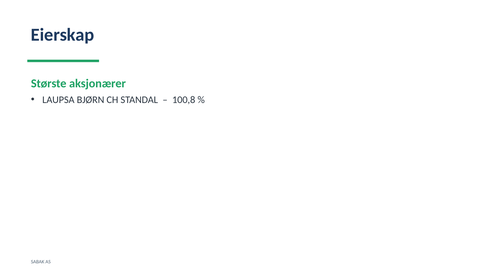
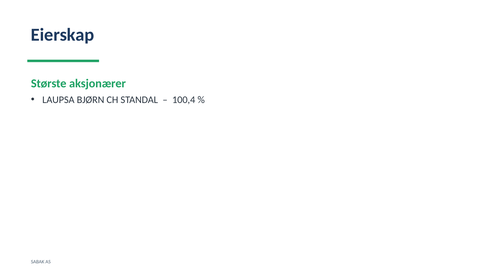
100,8: 100,8 -> 100,4
